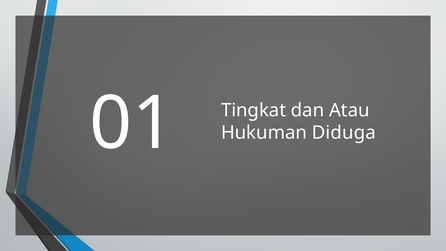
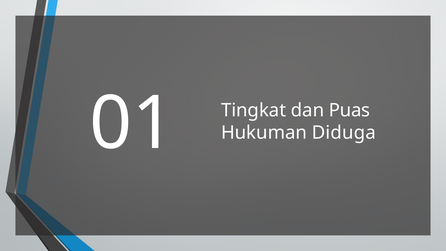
Atau: Atau -> Puas
